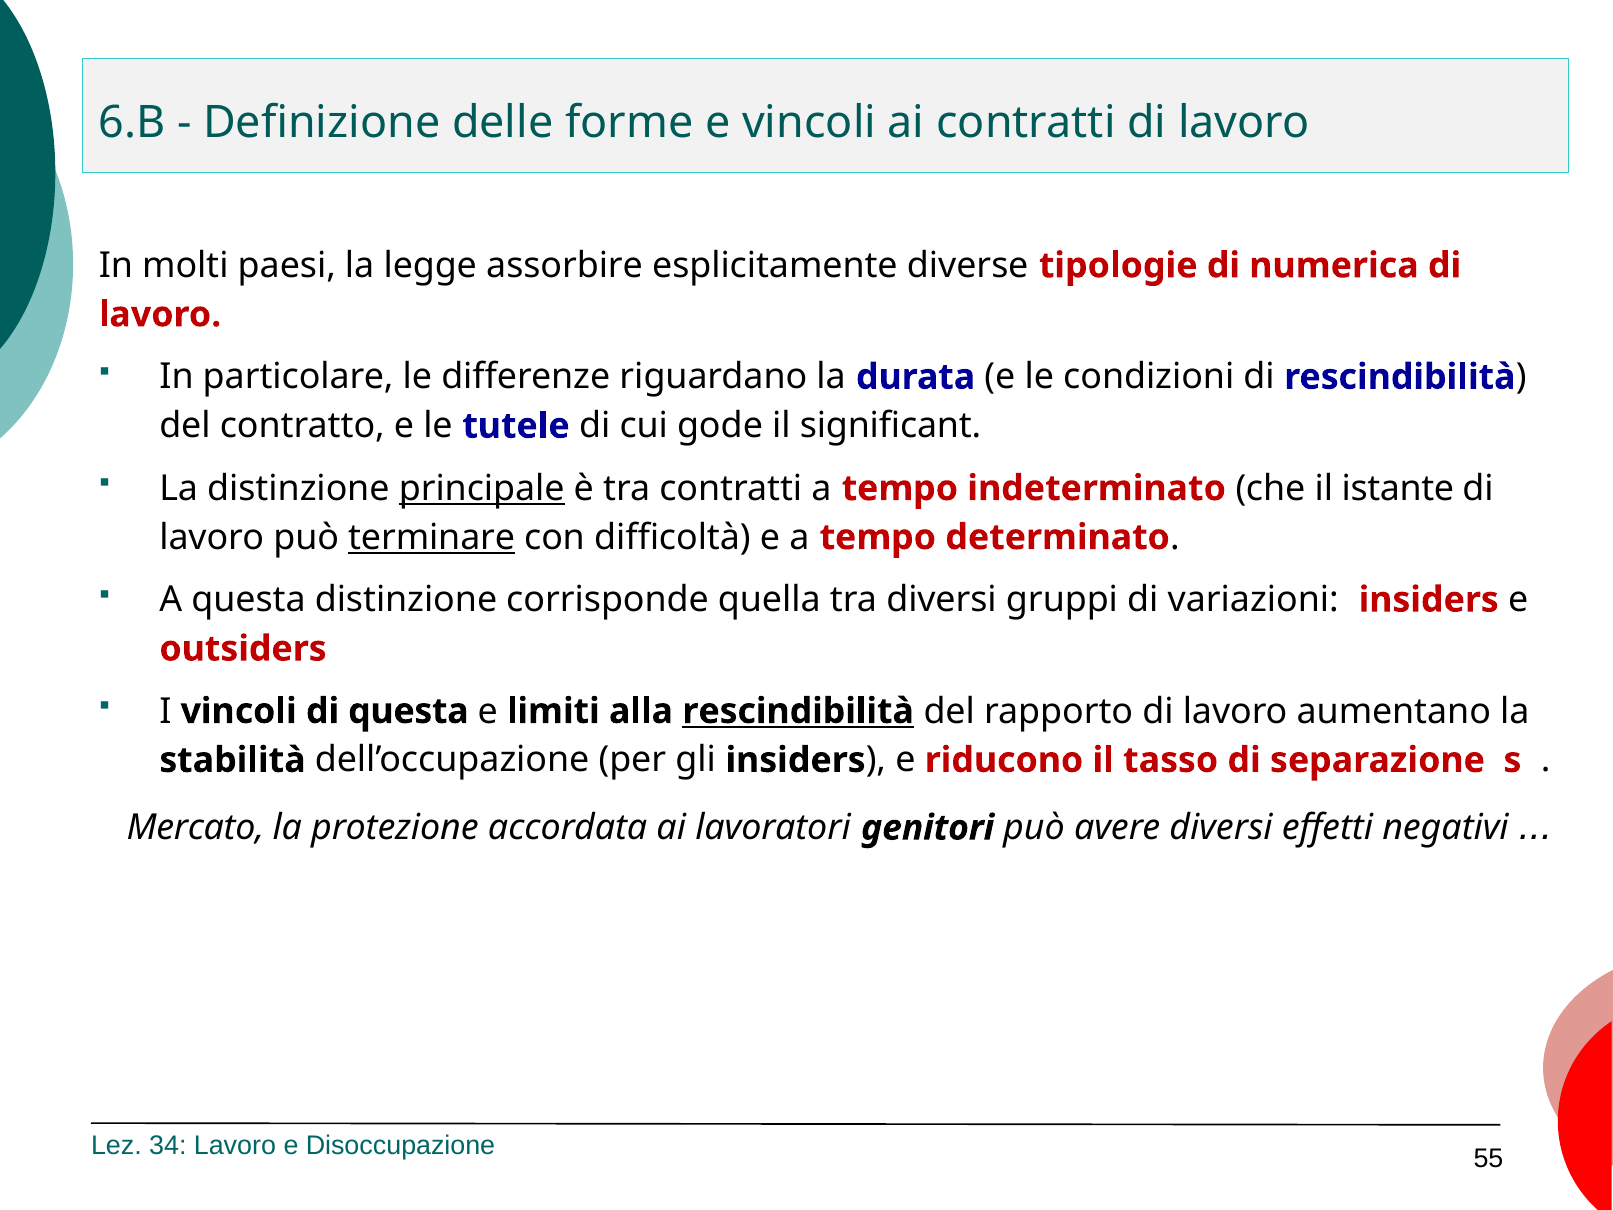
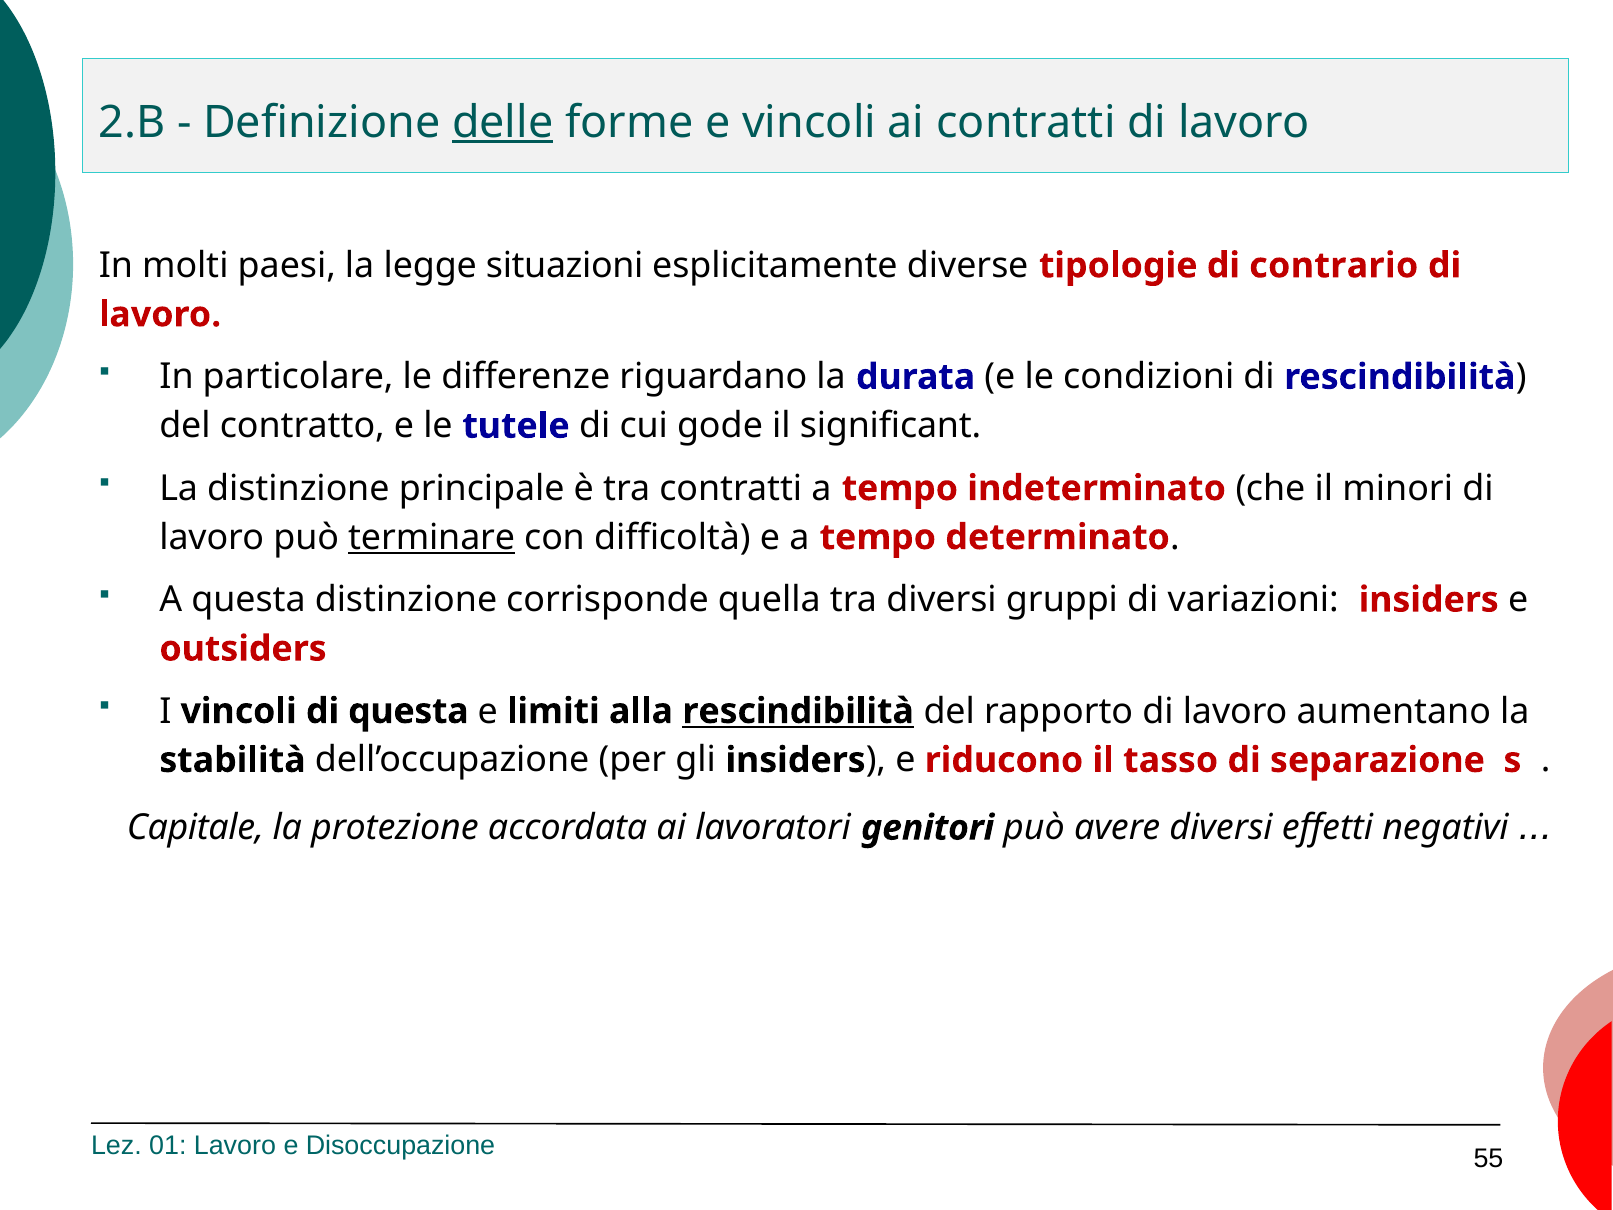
6.B: 6.B -> 2.B
delle underline: none -> present
assorbire: assorbire -> situazioni
numerica: numerica -> contrario
principale underline: present -> none
istante: istante -> minori
Mercato: Mercato -> Capitale
34: 34 -> 01
